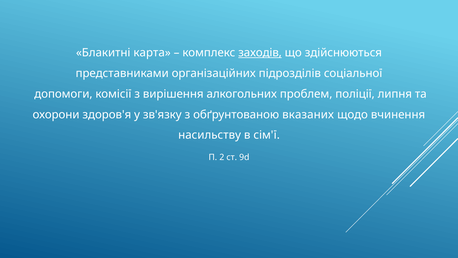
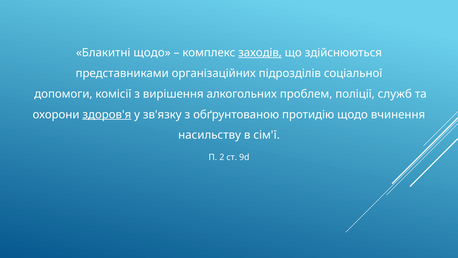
Блакитні карта: карта -> щодо
липня: липня -> служб
здоров'я underline: none -> present
вказаних: вказаних -> протидію
